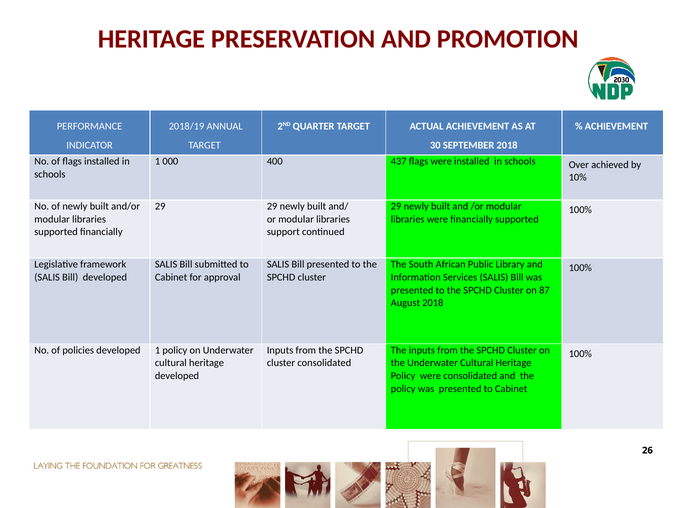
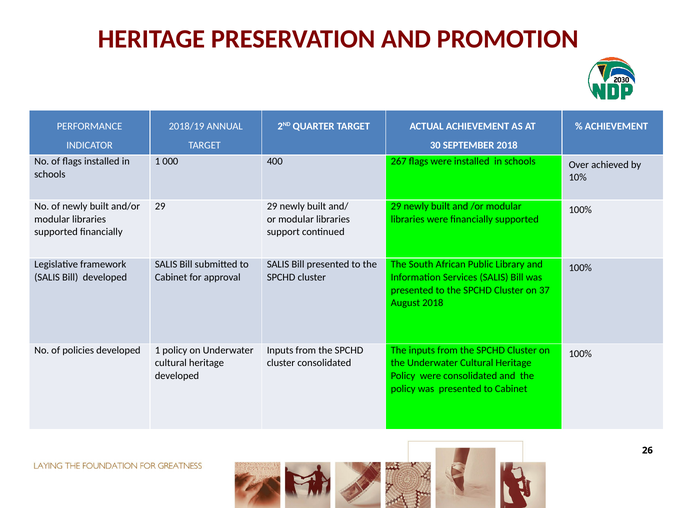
437: 437 -> 267
87: 87 -> 37
